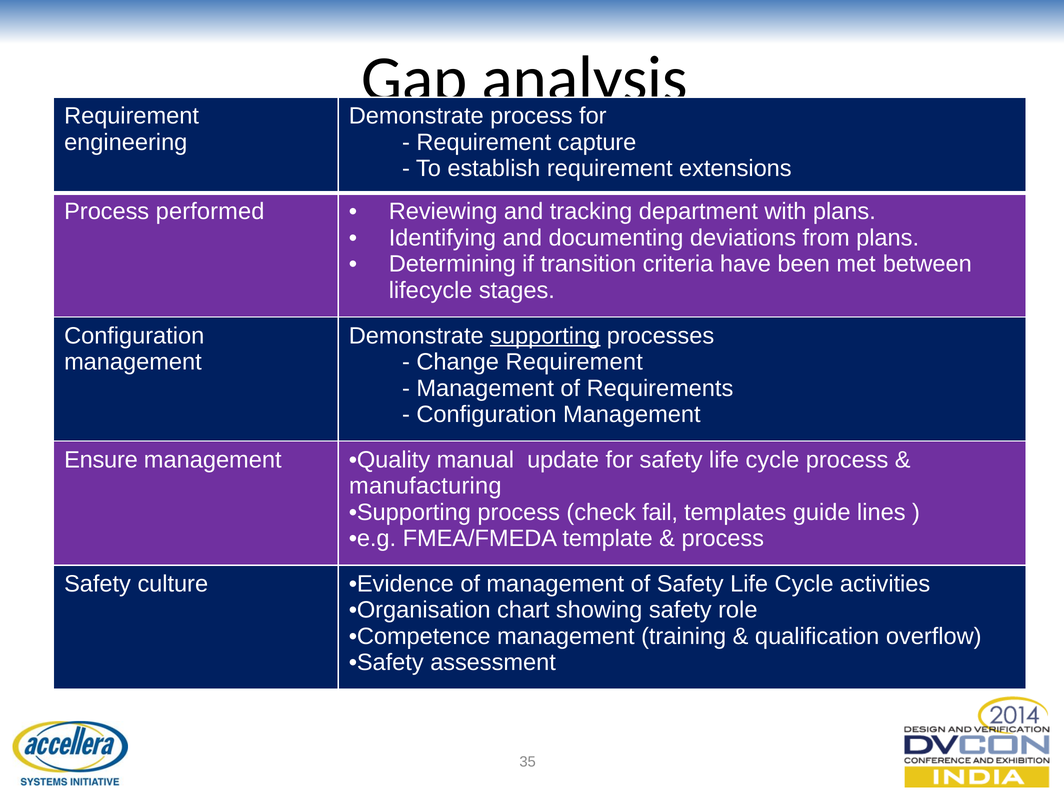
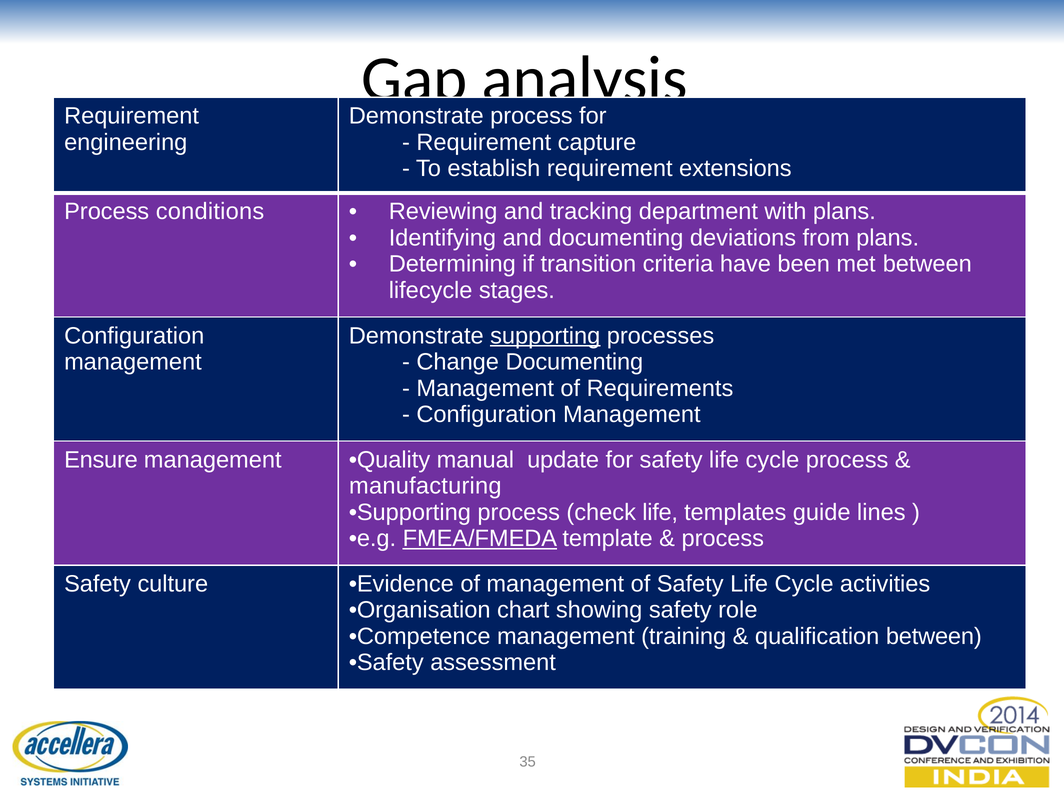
performed: performed -> conditions
Change Requirement: Requirement -> Documenting
check fail: fail -> life
FMEA/FMEDA underline: none -> present
qualification overflow: overflow -> between
